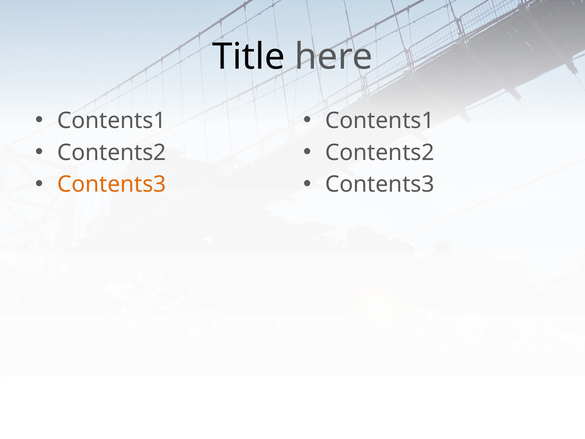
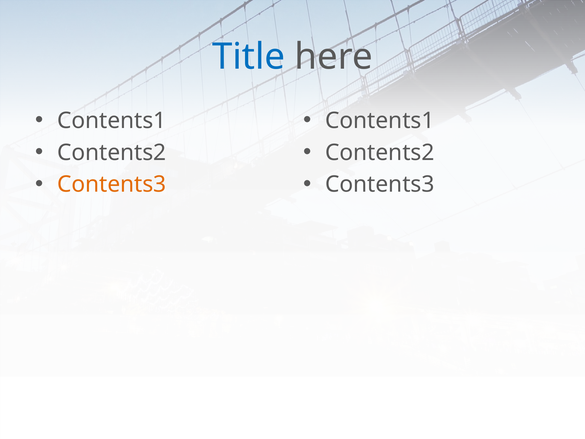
Title colour: black -> blue
